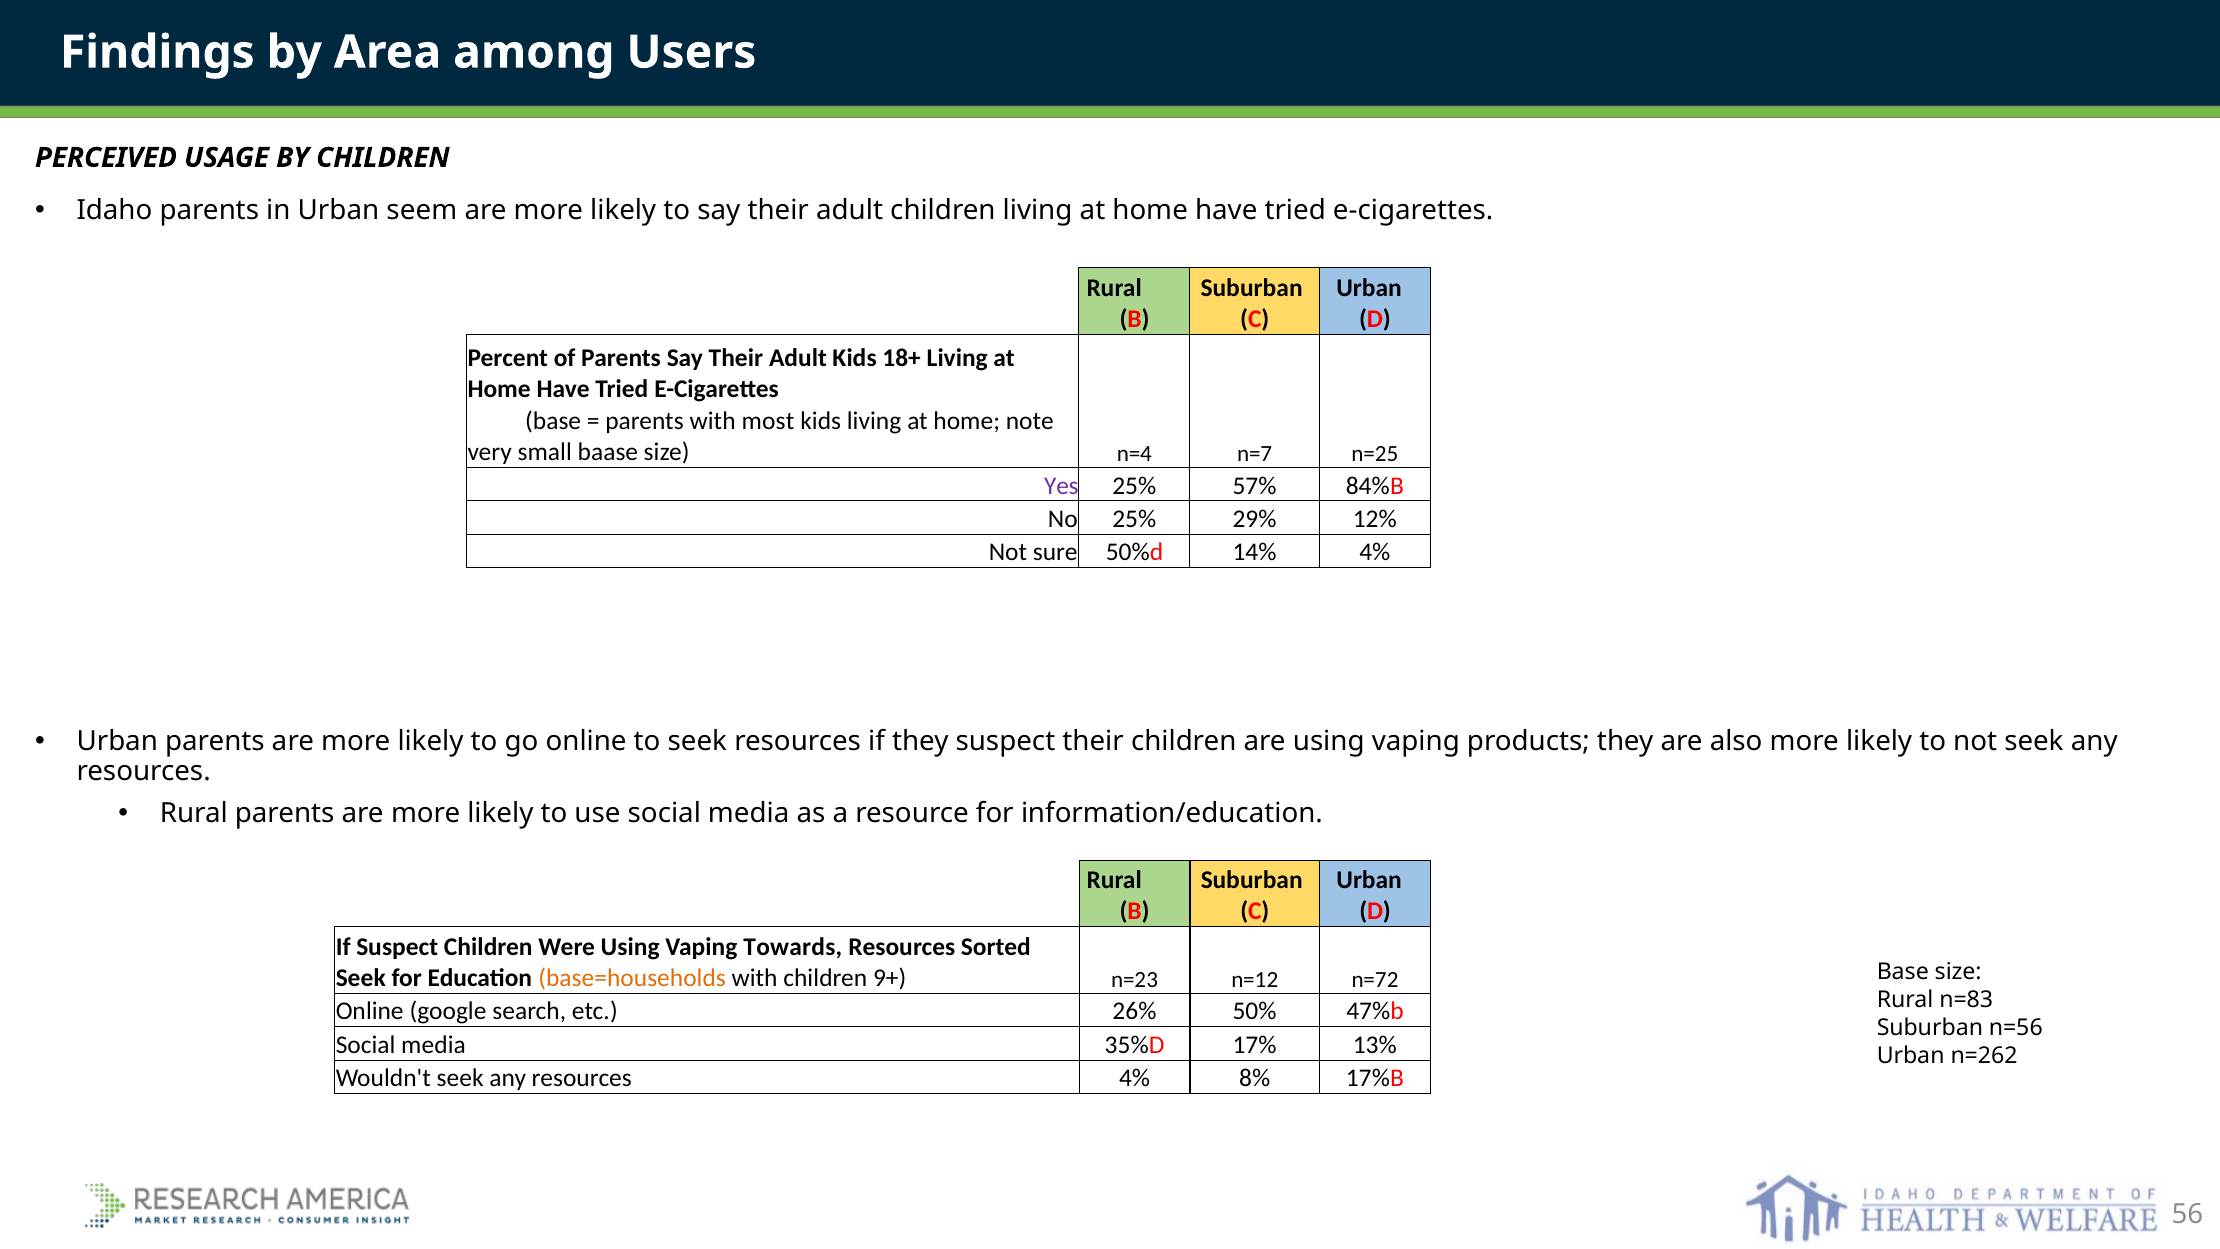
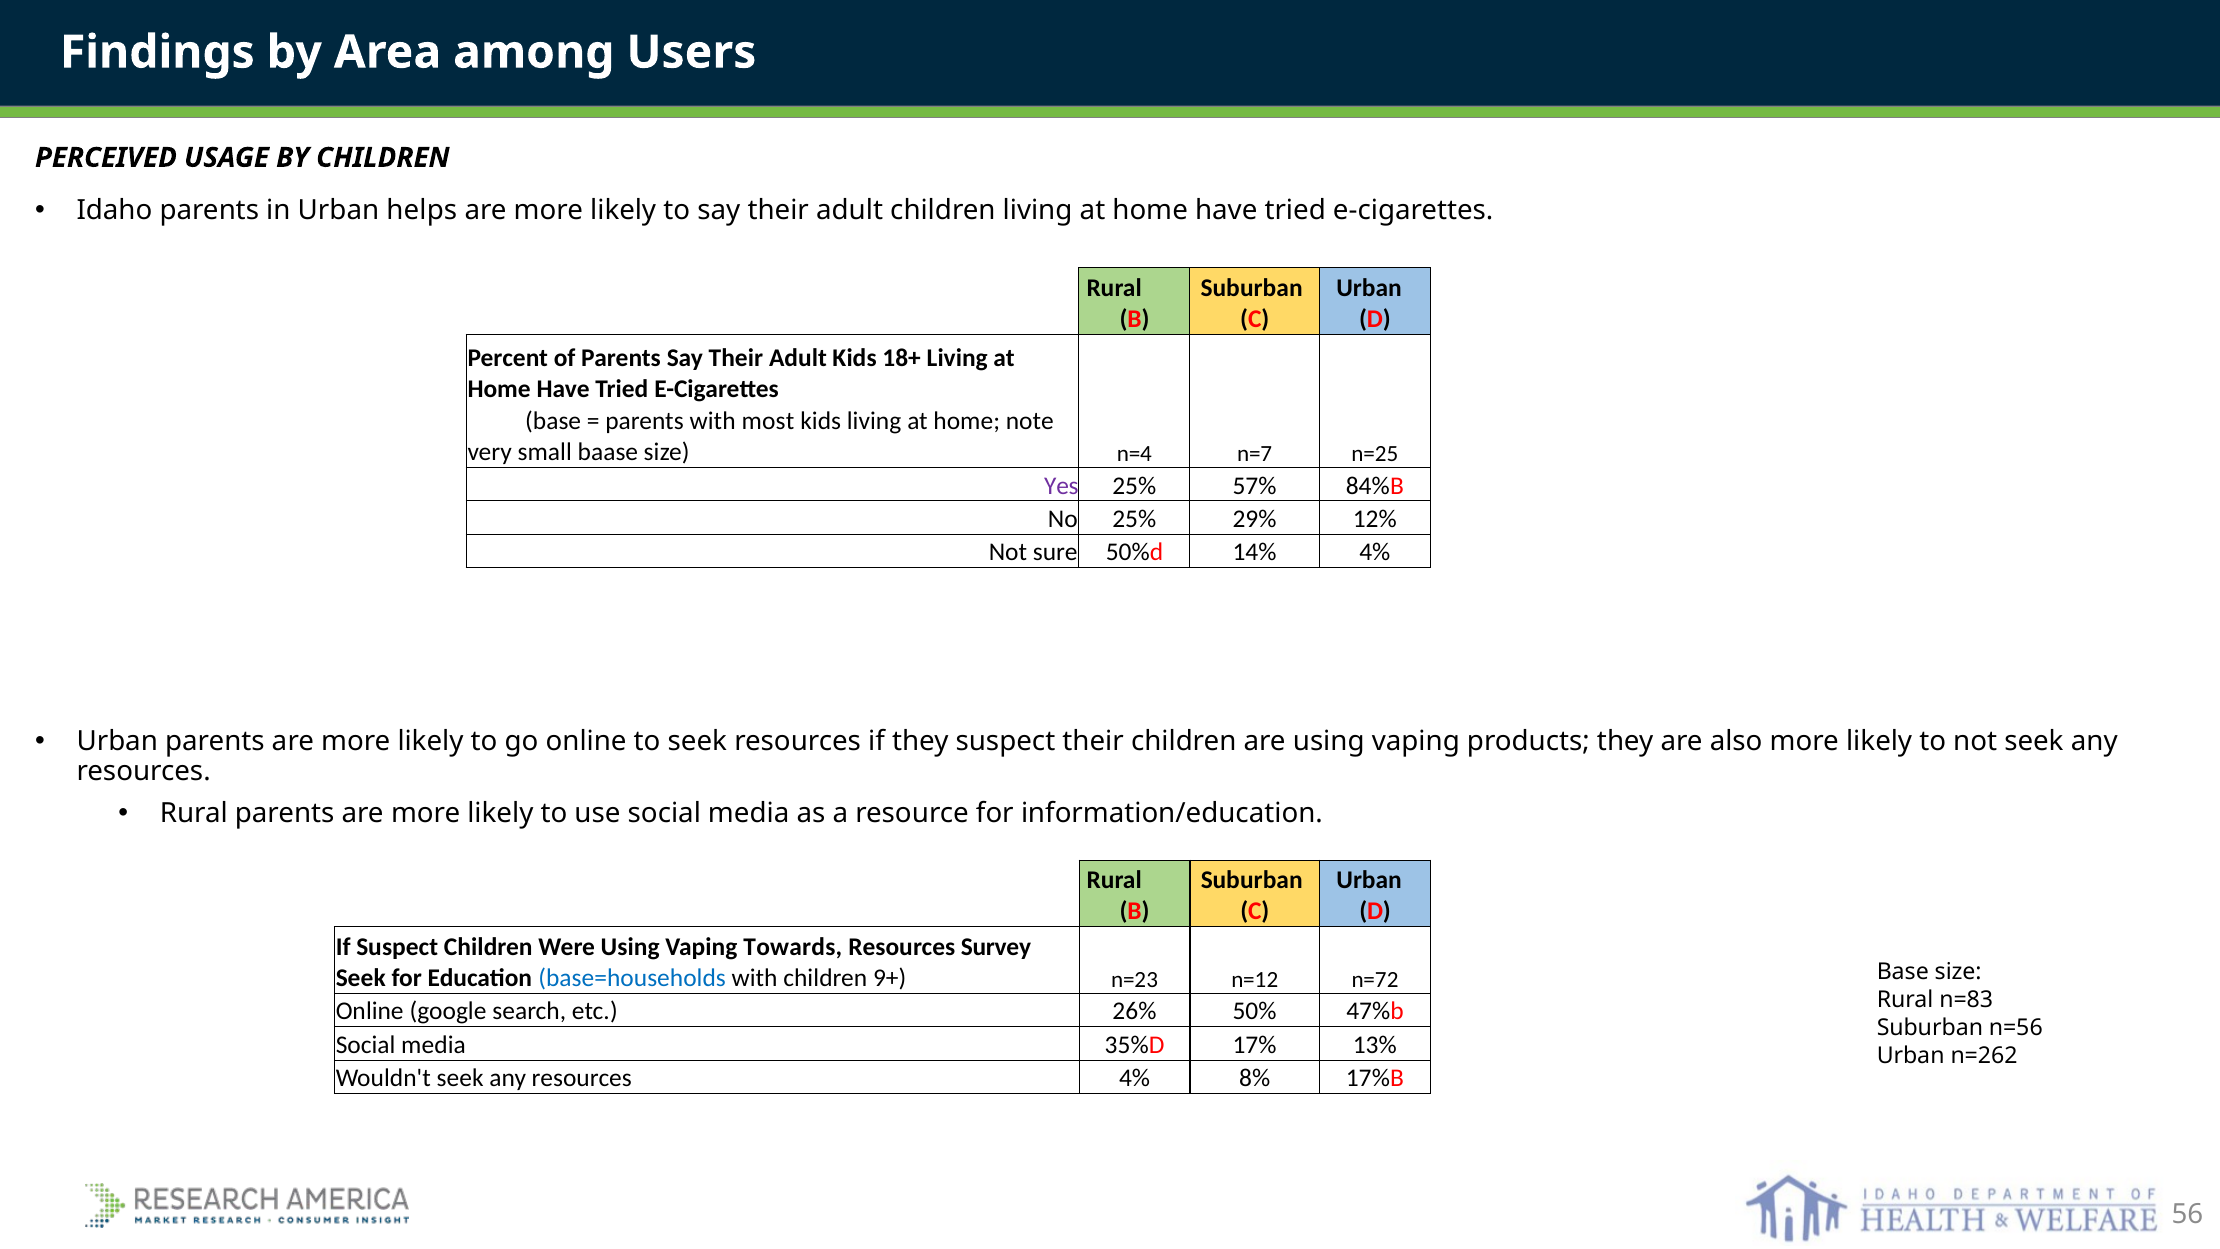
seem: seem -> helps
Sorted: Sorted -> Survey
base=households colour: orange -> blue
